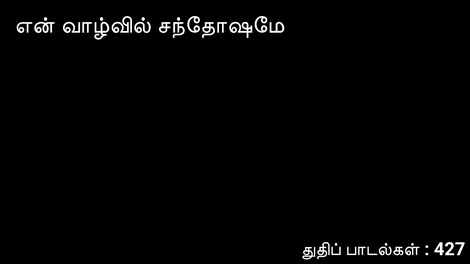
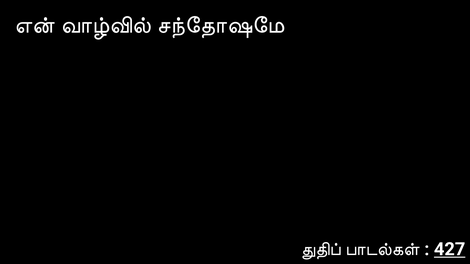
427 underline: none -> present
